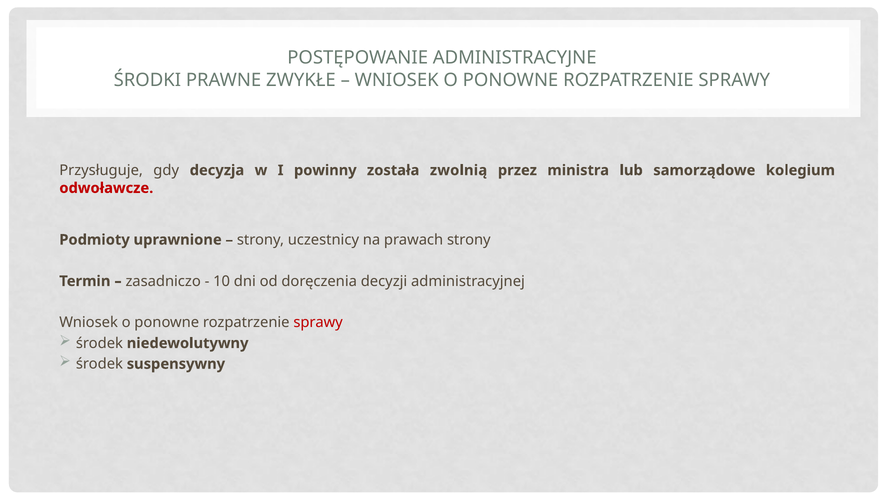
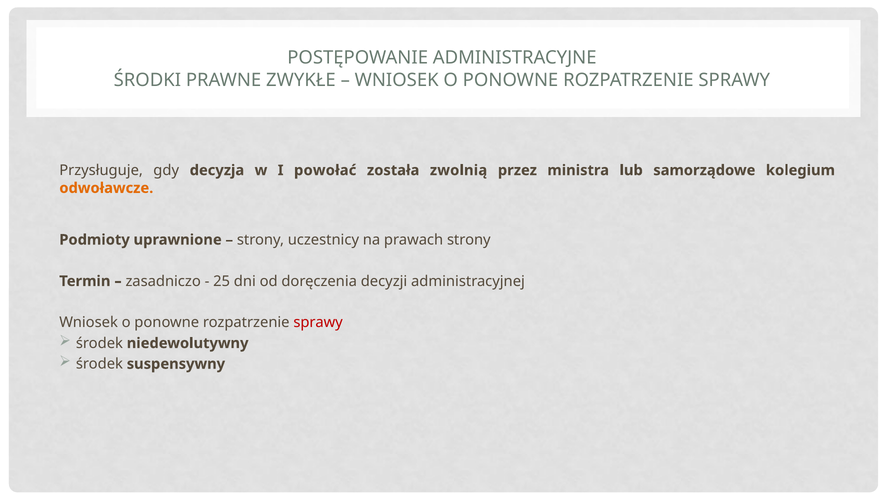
powinny: powinny -> powołać
odwoławcze colour: red -> orange
10: 10 -> 25
